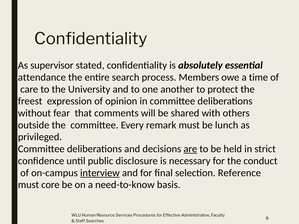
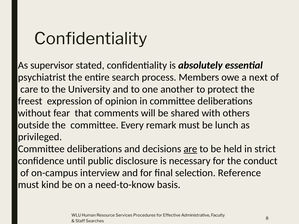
attendance: attendance -> psychiatrist
time: time -> next
interview underline: present -> none
core: core -> kind
